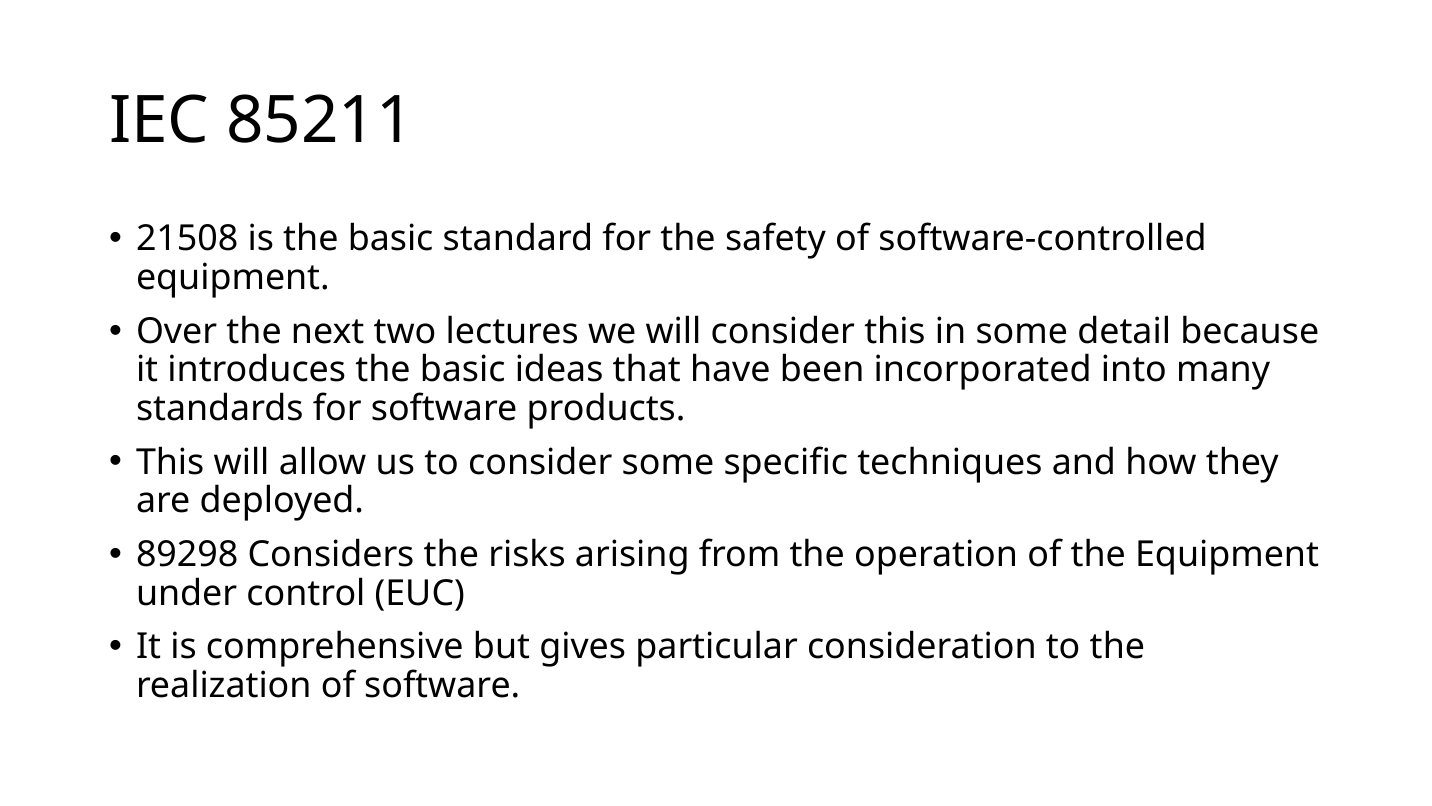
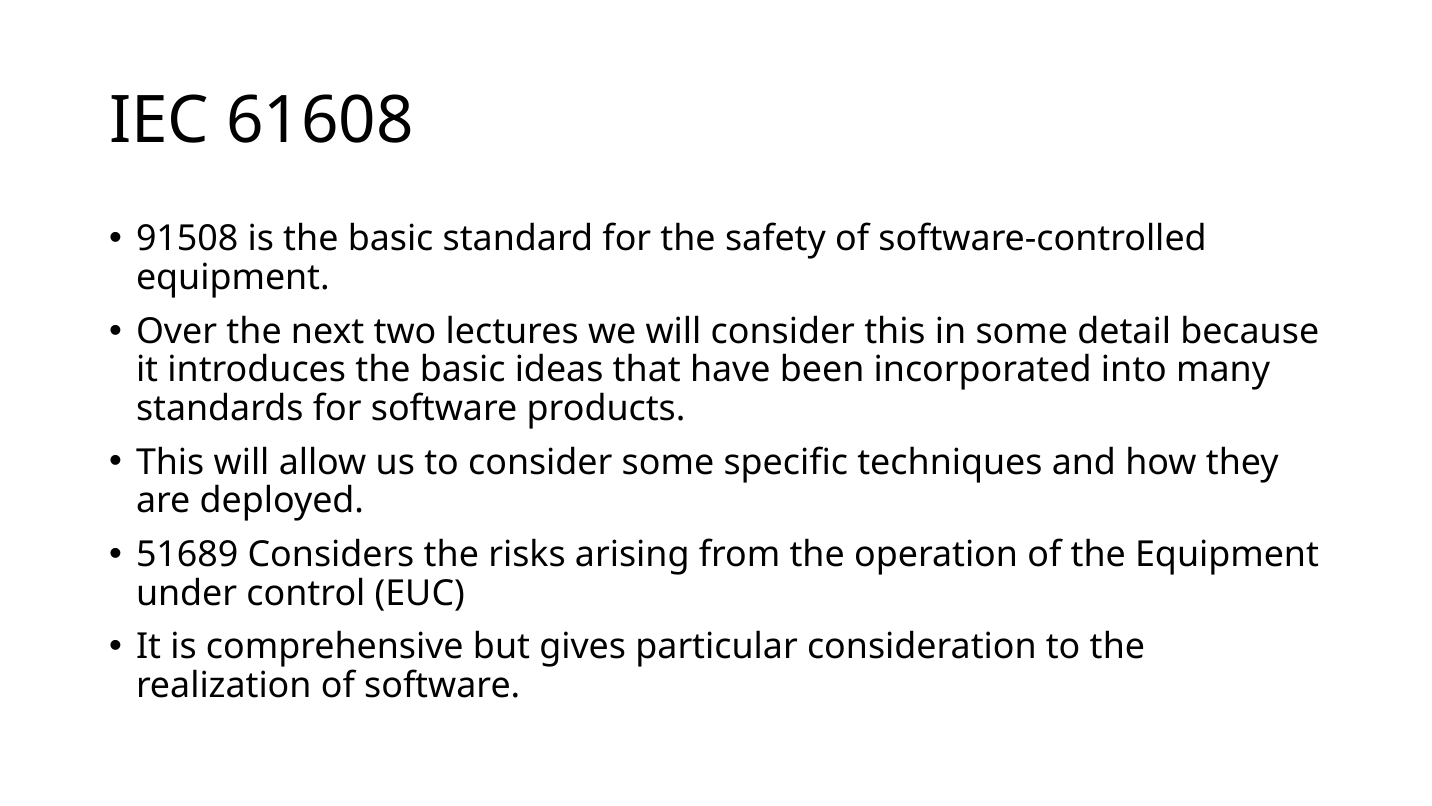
85211: 85211 -> 61608
21508: 21508 -> 91508
89298: 89298 -> 51689
